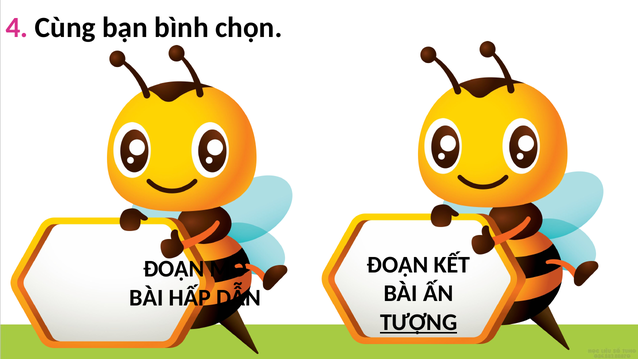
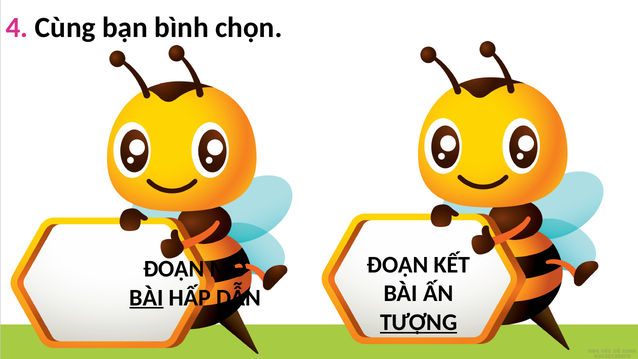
BÀI at (146, 298) underline: none -> present
